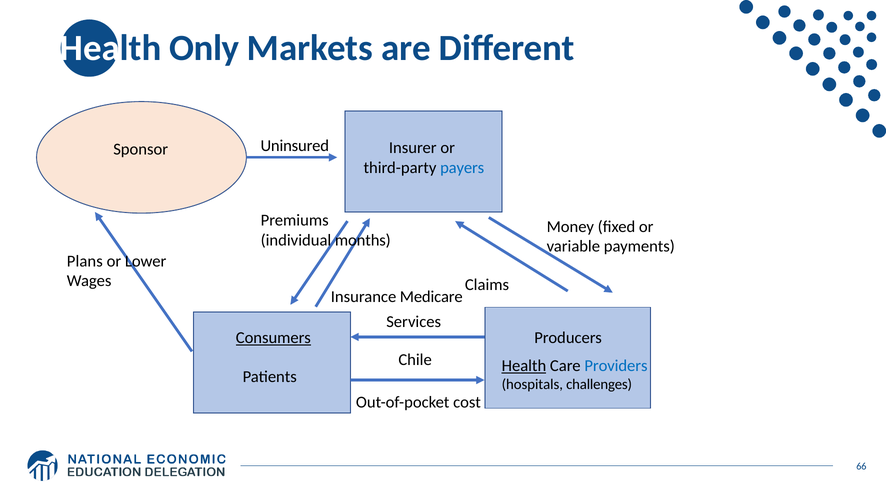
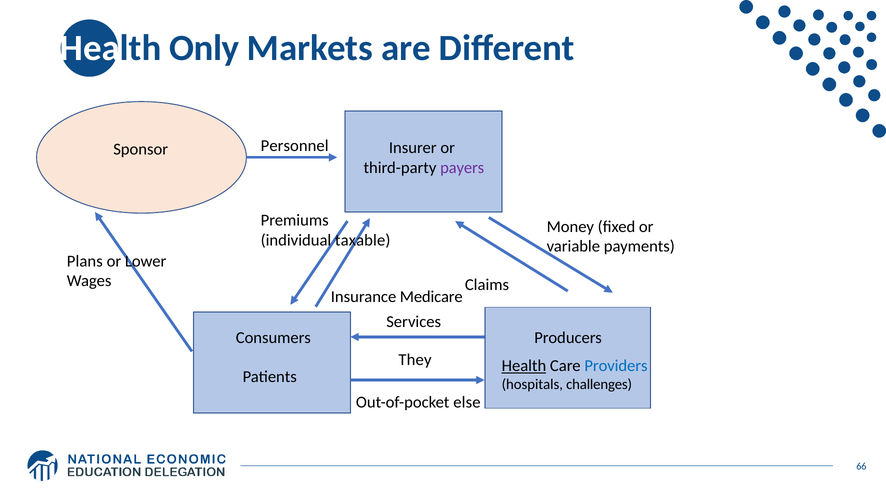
Uninsured: Uninsured -> Personnel
payers colour: blue -> purple
months: months -> taxable
Consumers underline: present -> none
Chile: Chile -> They
cost: cost -> else
